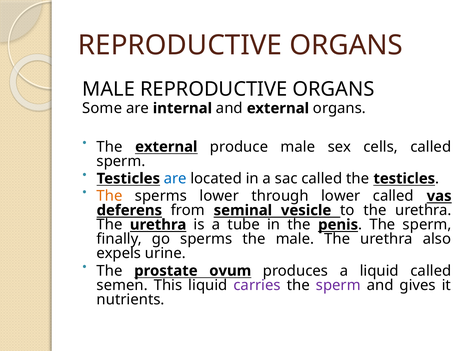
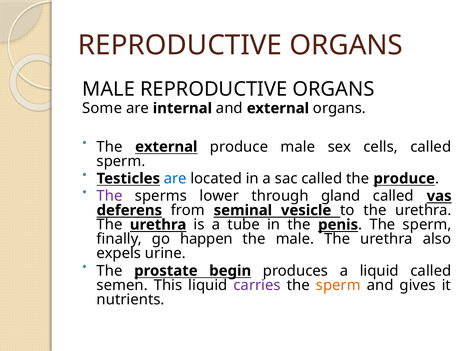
the testicles: testicles -> produce
The at (110, 196) colour: orange -> purple
through lower: lower -> gland
go sperms: sperms -> happen
ovum: ovum -> begin
sperm at (338, 285) colour: purple -> orange
